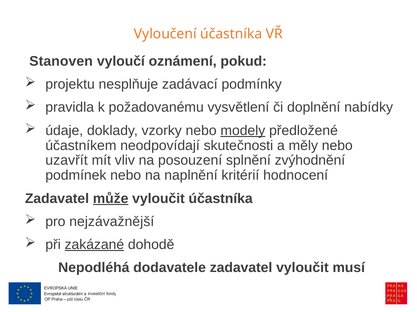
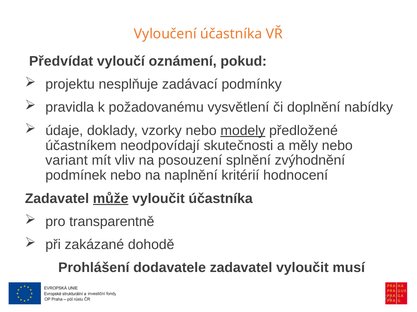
Stanoven: Stanoven -> Předvídat
uzavřít: uzavřít -> variant
nejzávažnější: nejzávažnější -> transparentně
zakázané underline: present -> none
Nepodléhá: Nepodléhá -> Prohlášení
